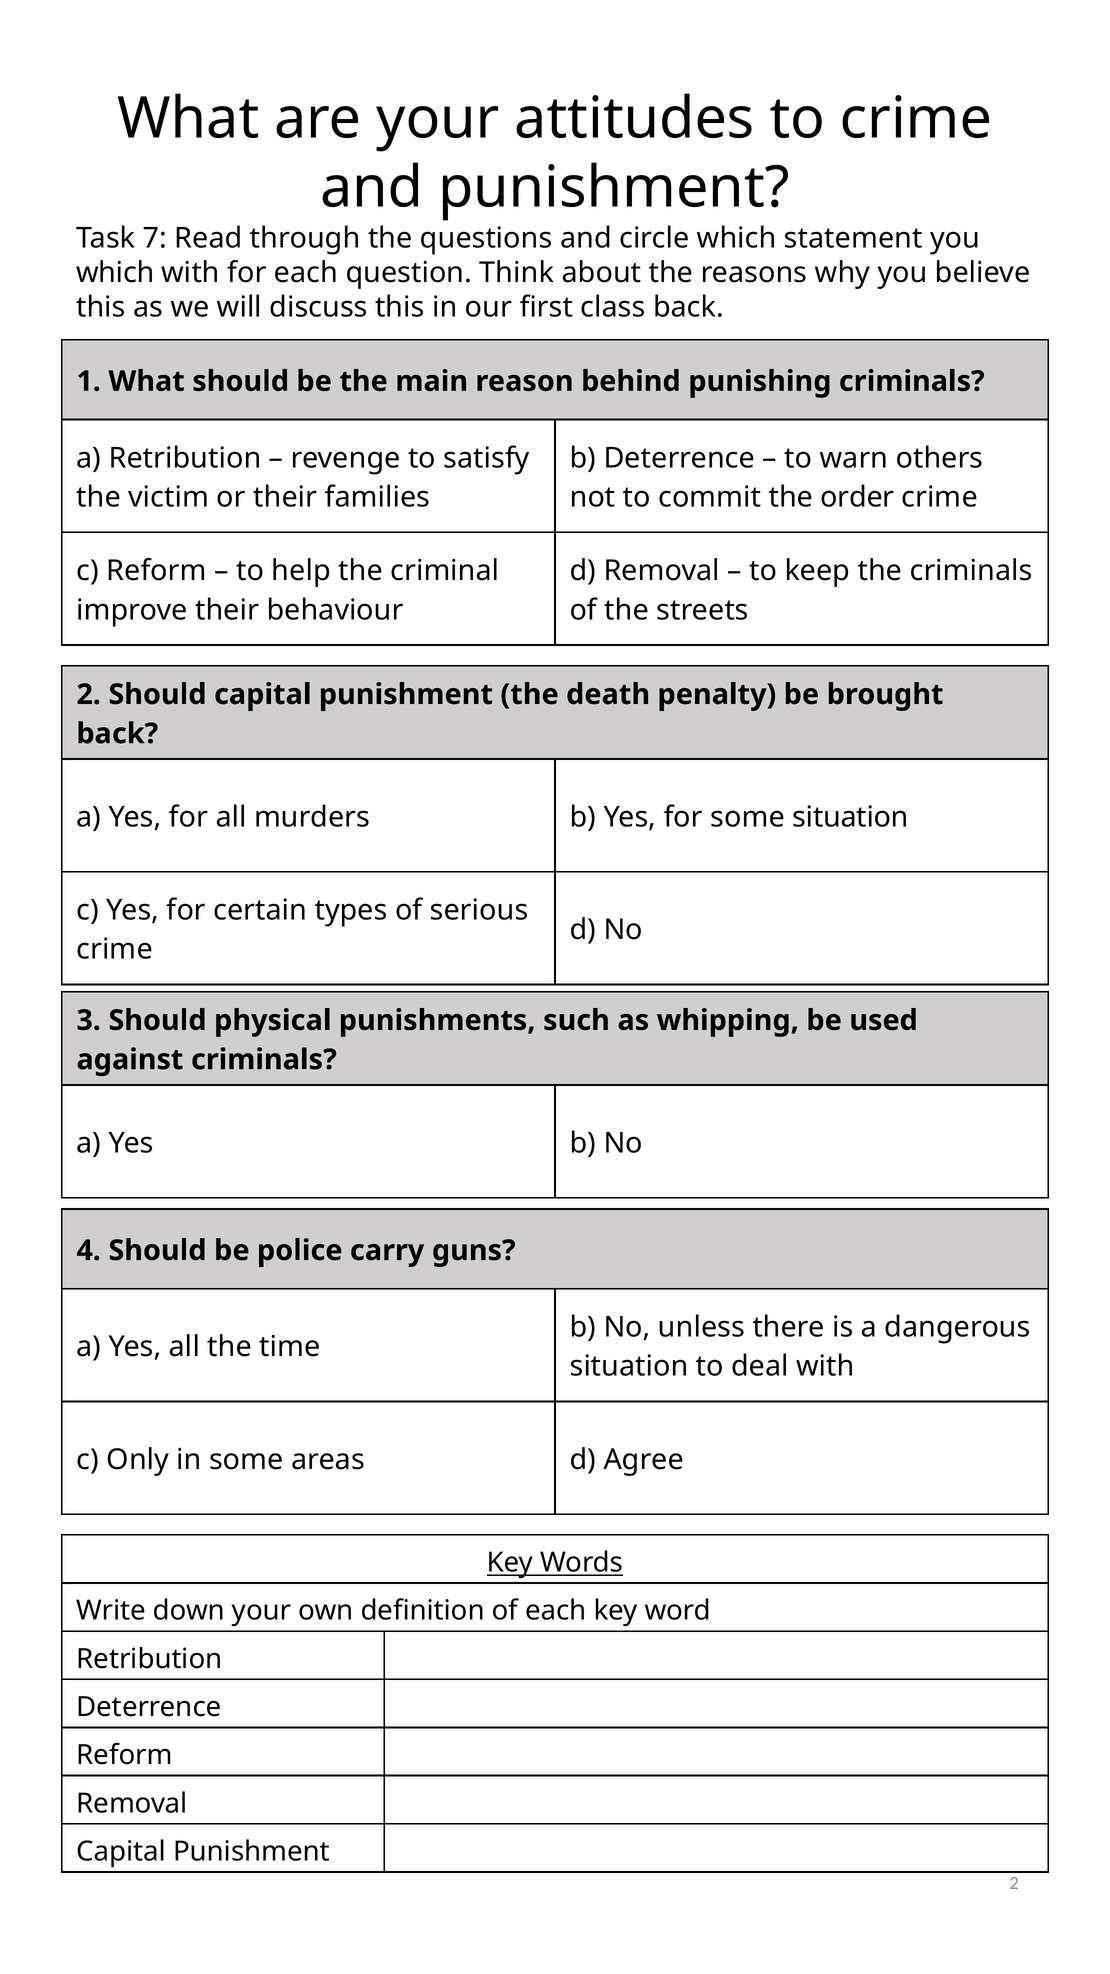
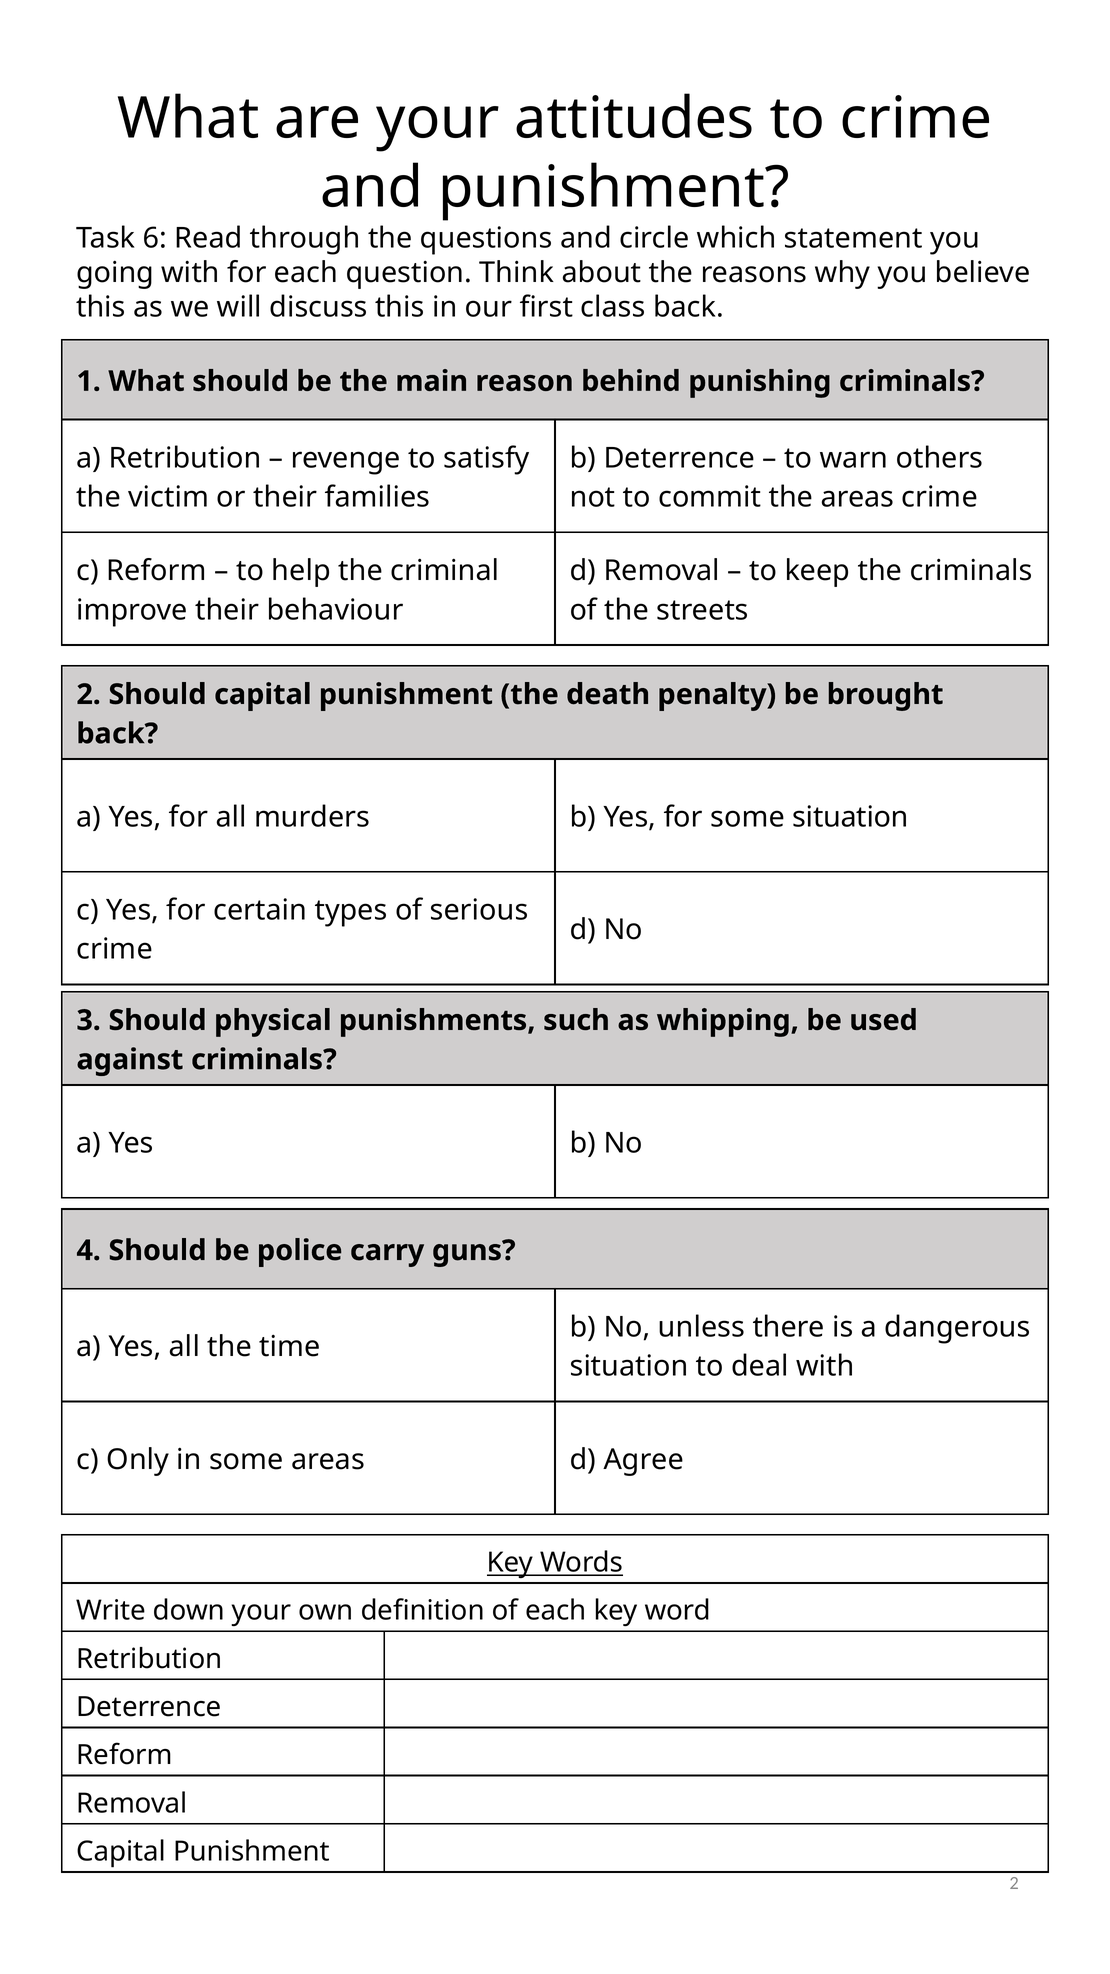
7: 7 -> 6
which at (115, 273): which -> going
the order: order -> areas
